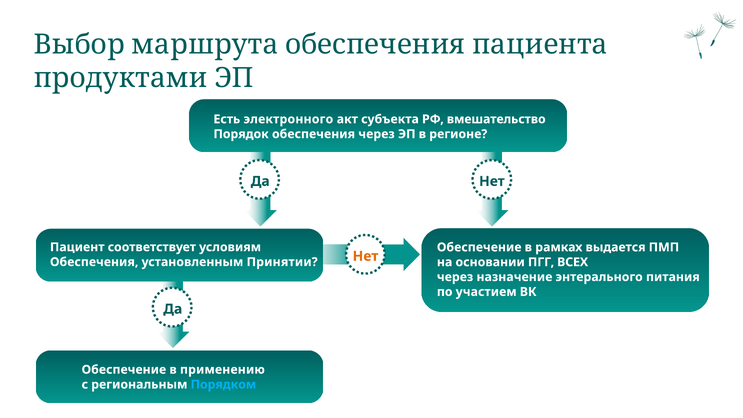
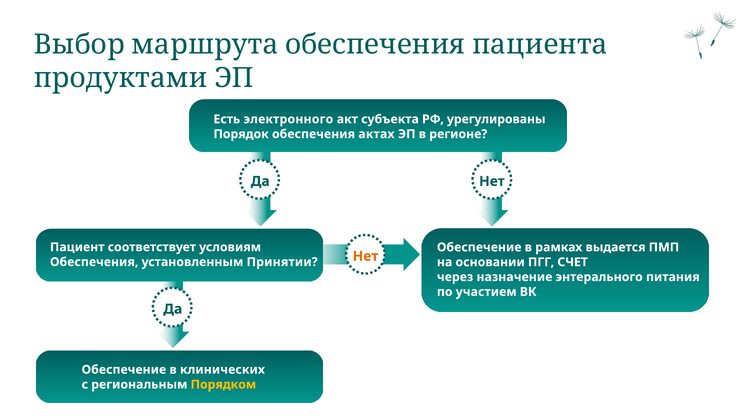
вмешательство: вмешательство -> урегулированы
обеспечения через: через -> актах
ВСЕХ: ВСЕХ -> СЧЕТ
применению: применению -> клинических
Порядком colour: light blue -> yellow
